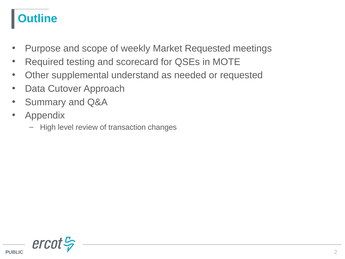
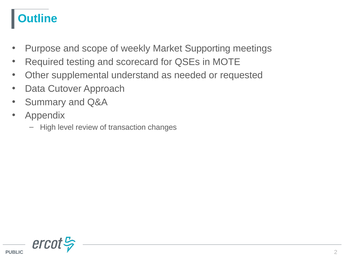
Market Requested: Requested -> Supporting
